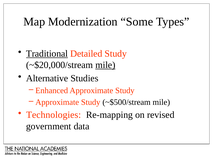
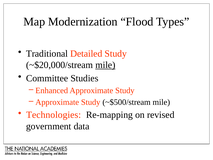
Some: Some -> Flood
Traditional underline: present -> none
Alternative: Alternative -> Committee
